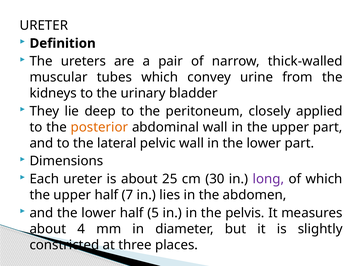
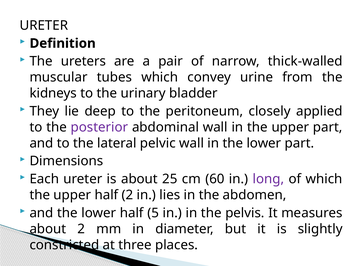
posterior colour: orange -> purple
30: 30 -> 60
half 7: 7 -> 2
about 4: 4 -> 2
